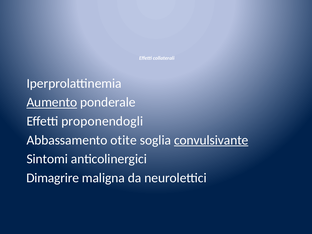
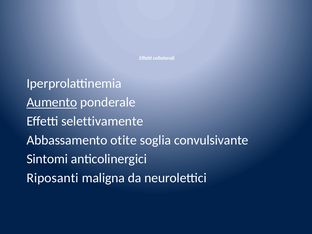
proponendogli: proponendogli -> selettivamente
convulsivante underline: present -> none
Dimagrire: Dimagrire -> Riposanti
